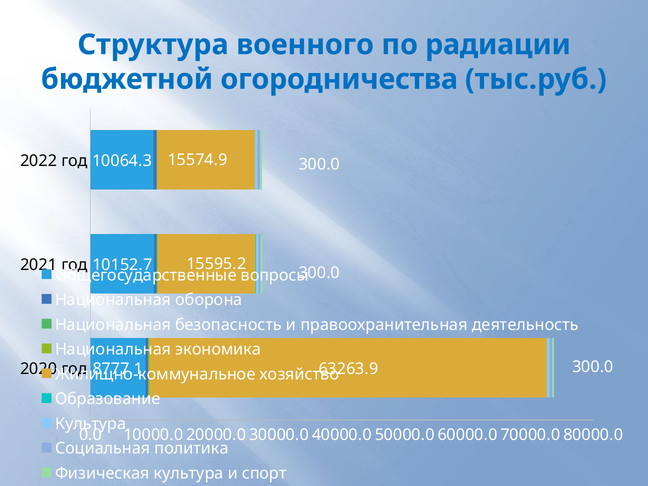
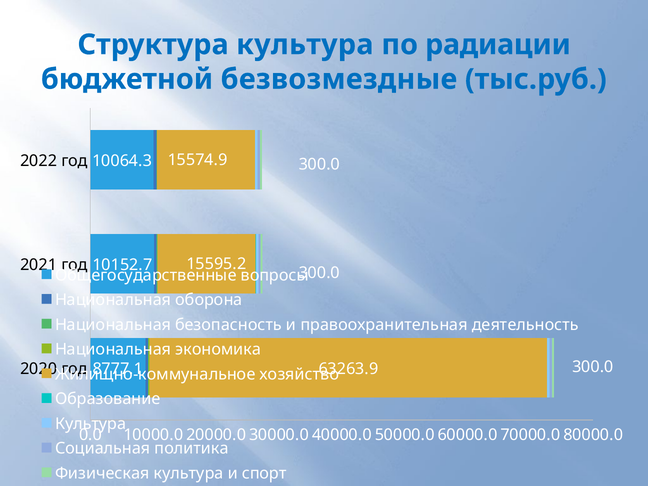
Структура военного: военного -> культура
огородничества: огородничества -> безвозмездные
